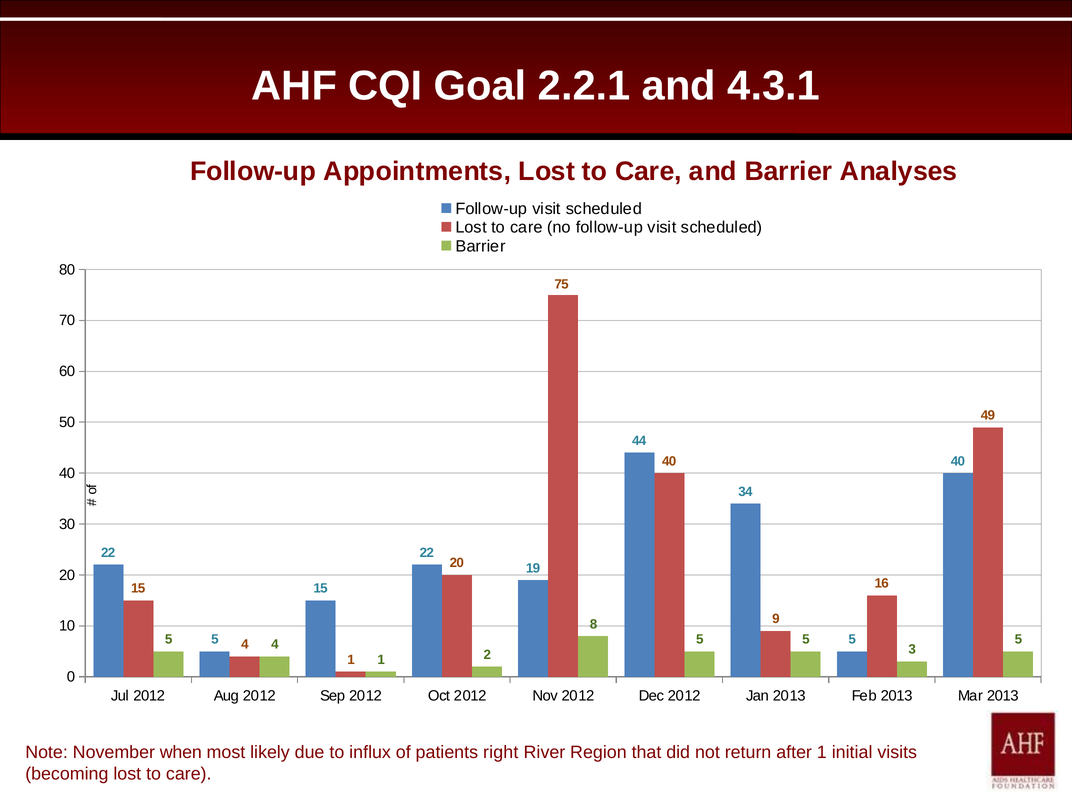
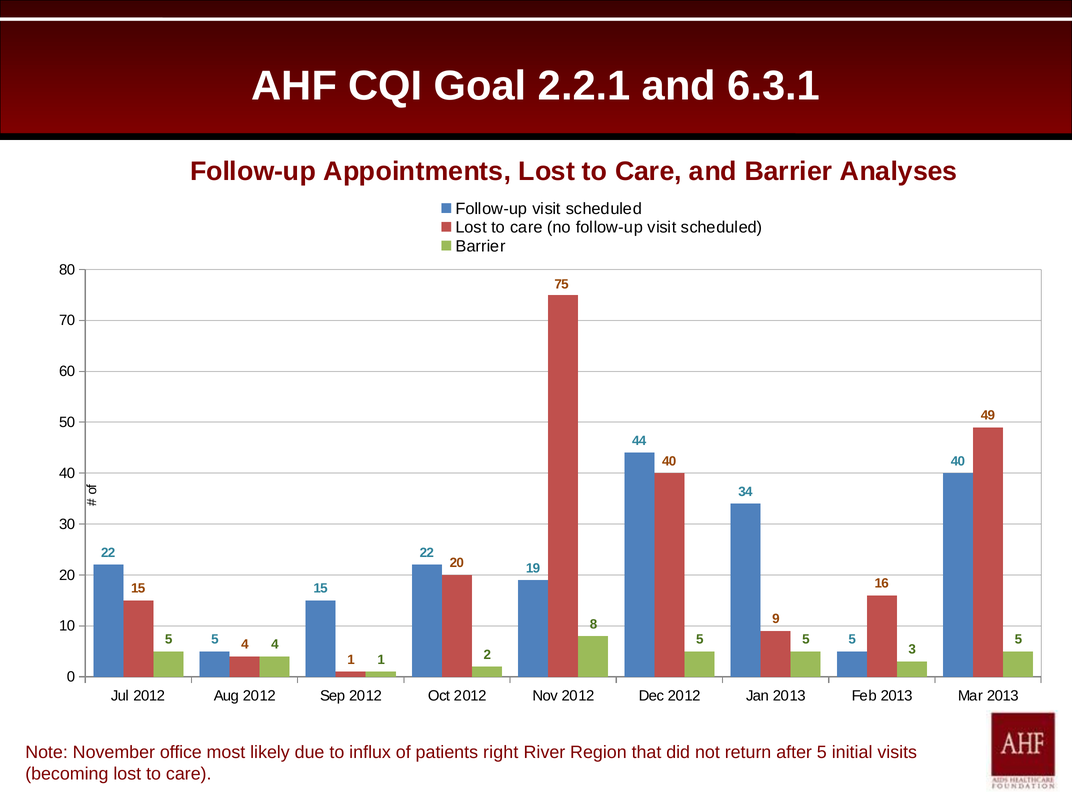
4.3.1: 4.3.1 -> 6.3.1
when: when -> office
after 1: 1 -> 5
